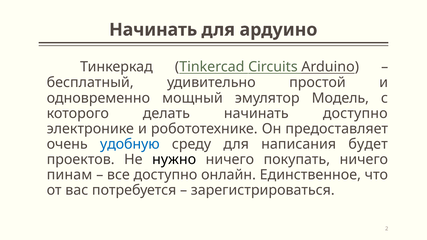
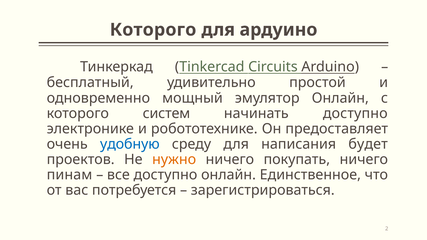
Начинать at (153, 30): Начинать -> Которого
эмулятор Модель: Модель -> Онлайн
делать: делать -> систем
нужно colour: black -> orange
